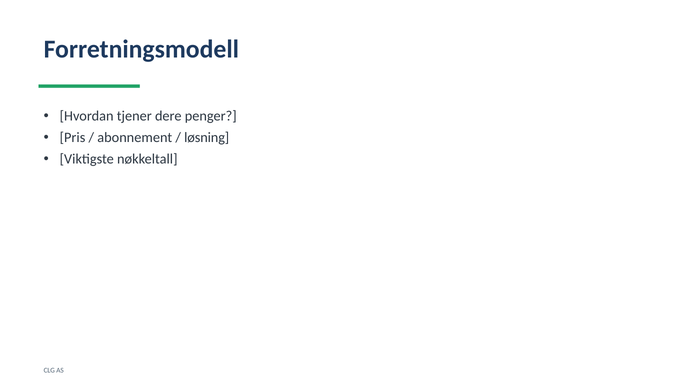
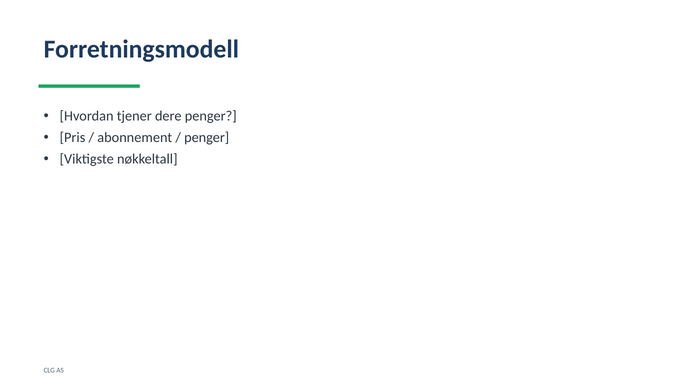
løsning at (207, 138): løsning -> penger
